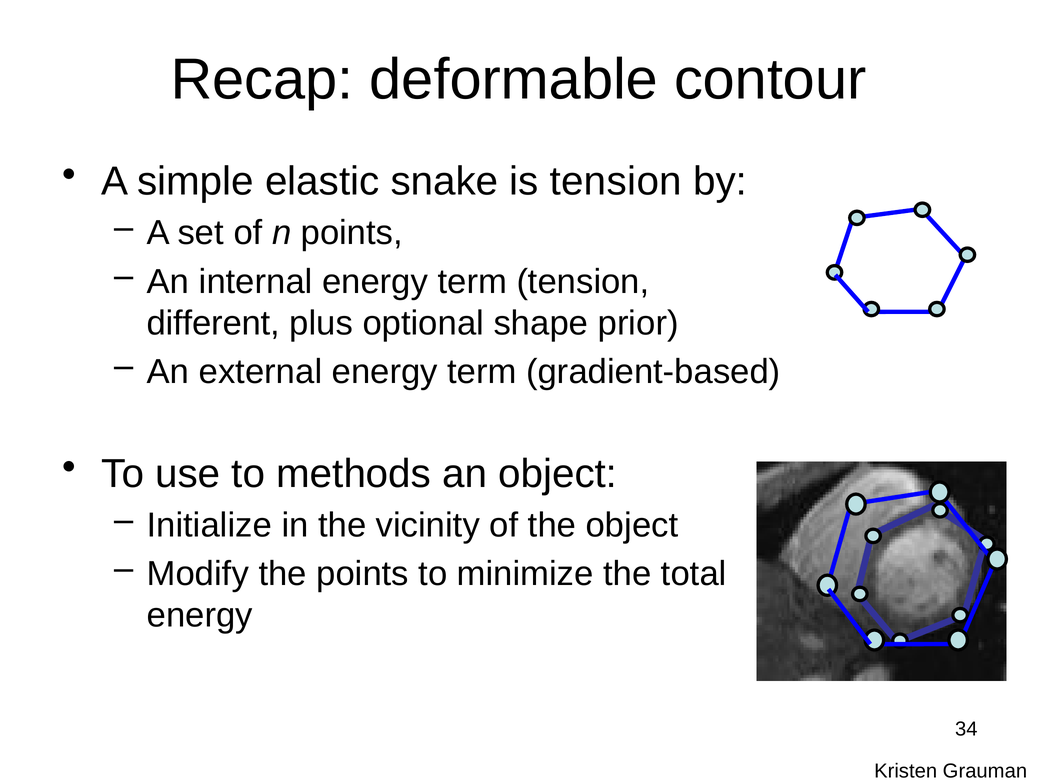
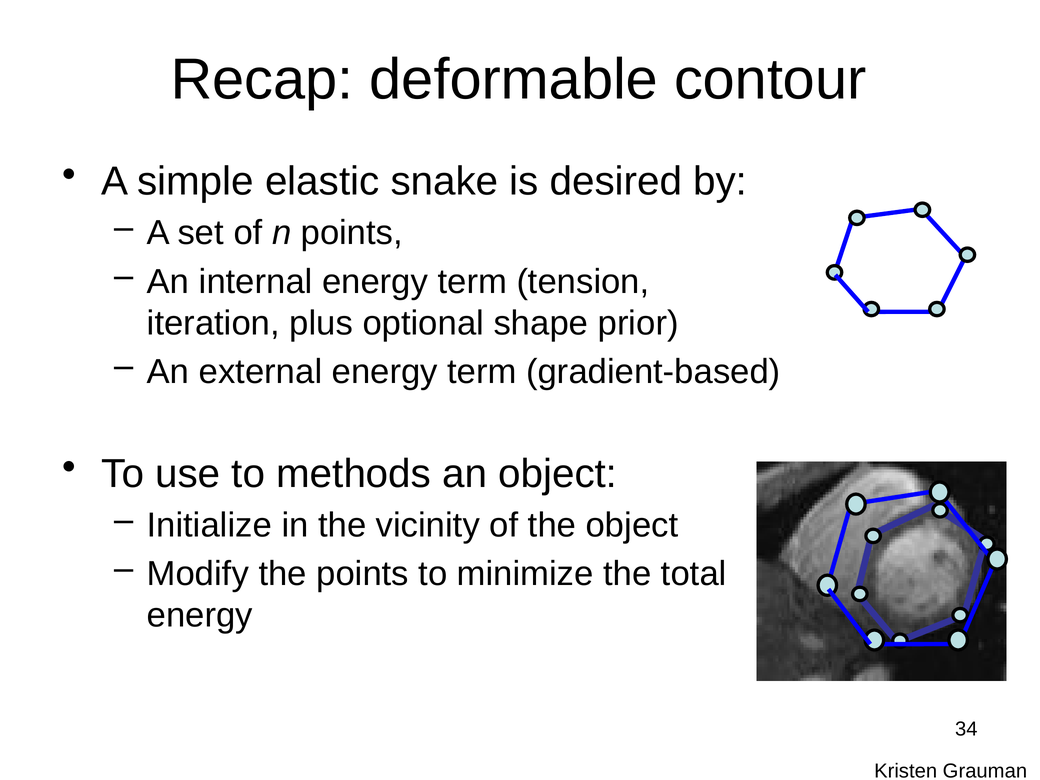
is tension: tension -> desired
different: different -> iteration
